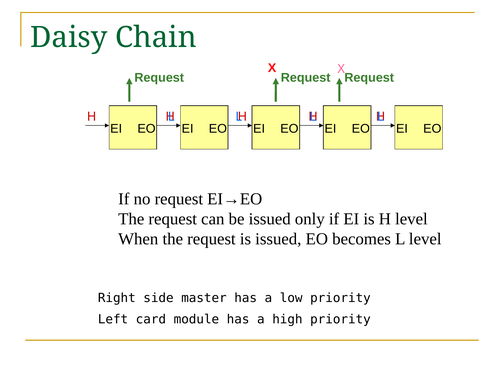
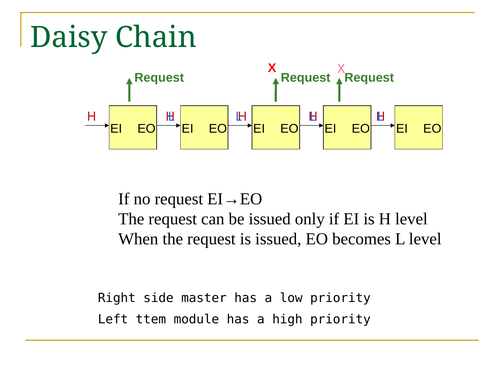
card: card -> ttem
